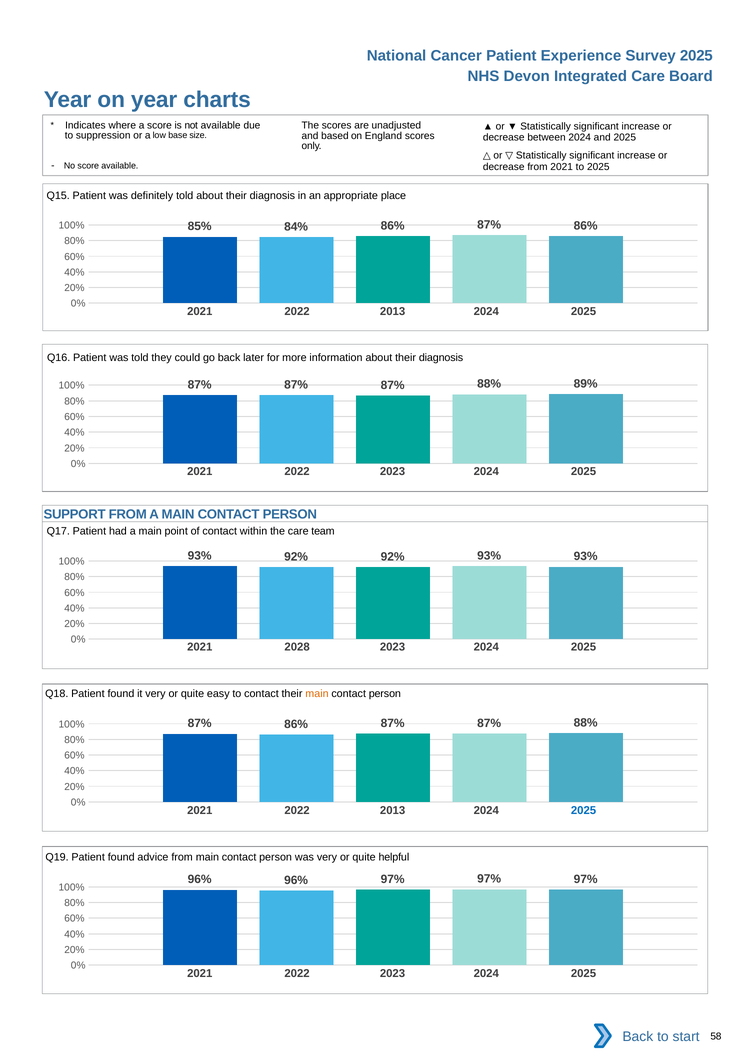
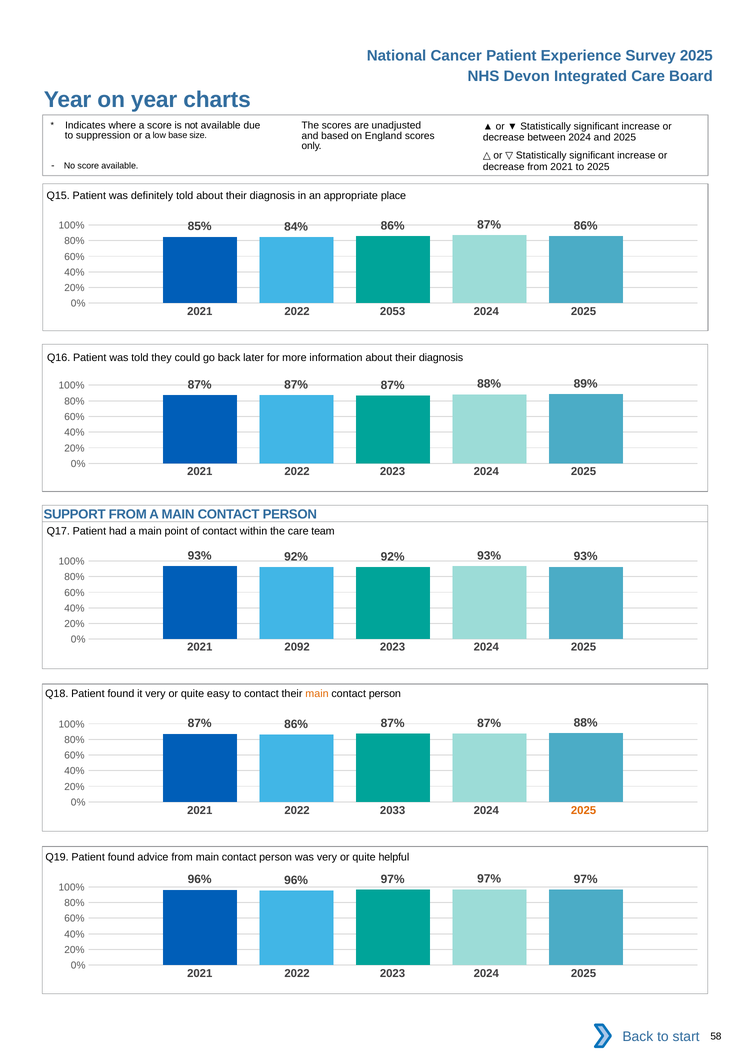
2013 at (393, 311): 2013 -> 2053
2028: 2028 -> 2092
2013 at (393, 811): 2013 -> 2033
2025 at (584, 811) colour: blue -> orange
